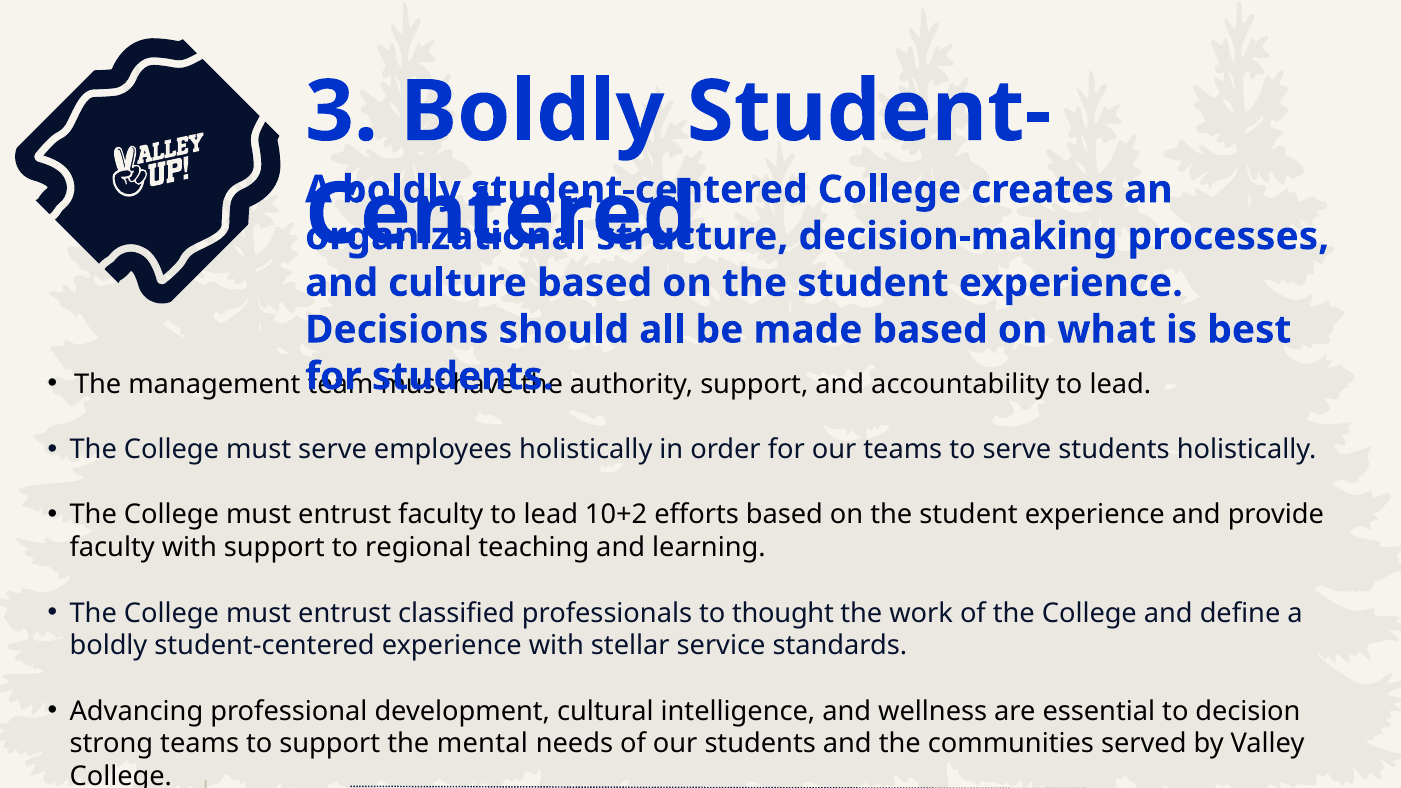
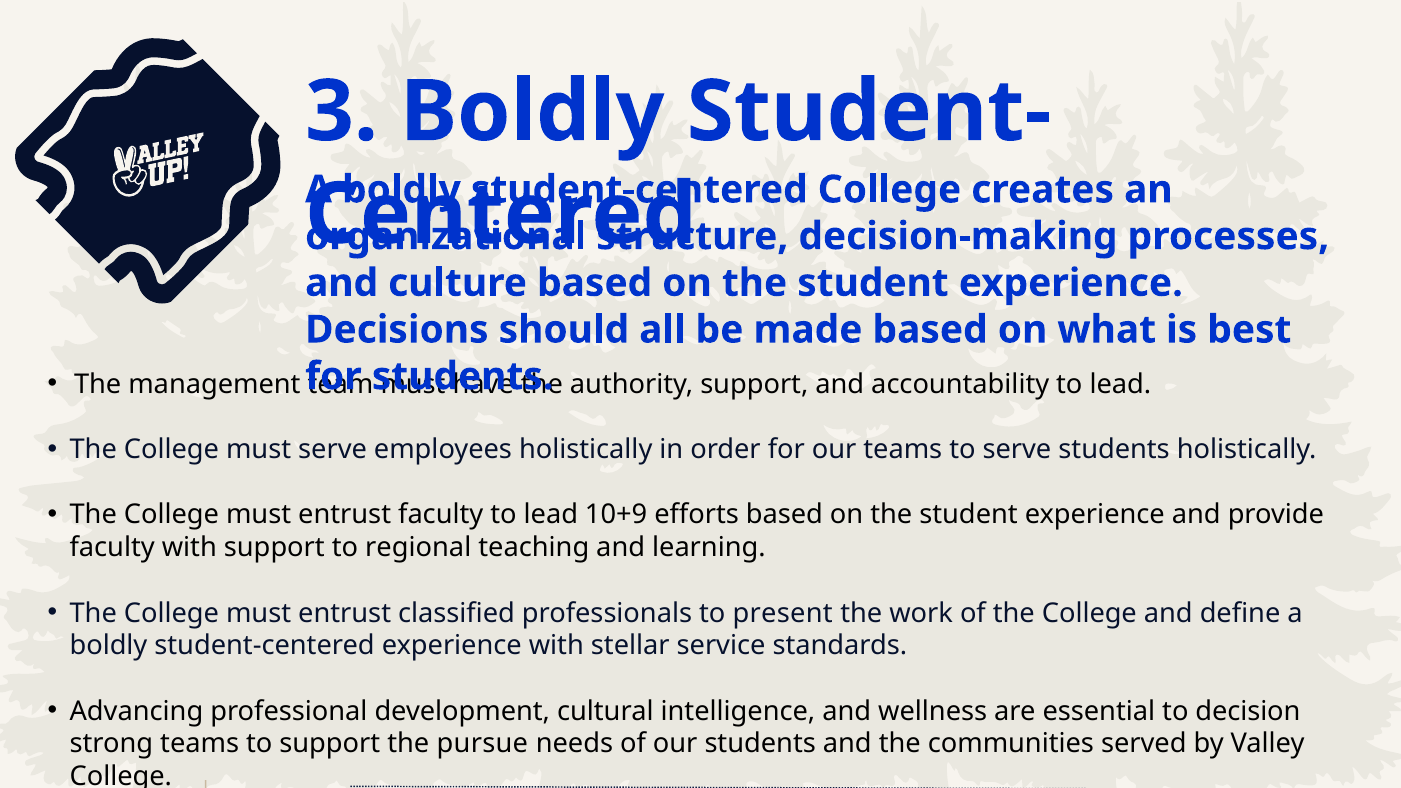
10+2: 10+2 -> 10+9
thought: thought -> present
mental: mental -> pursue
